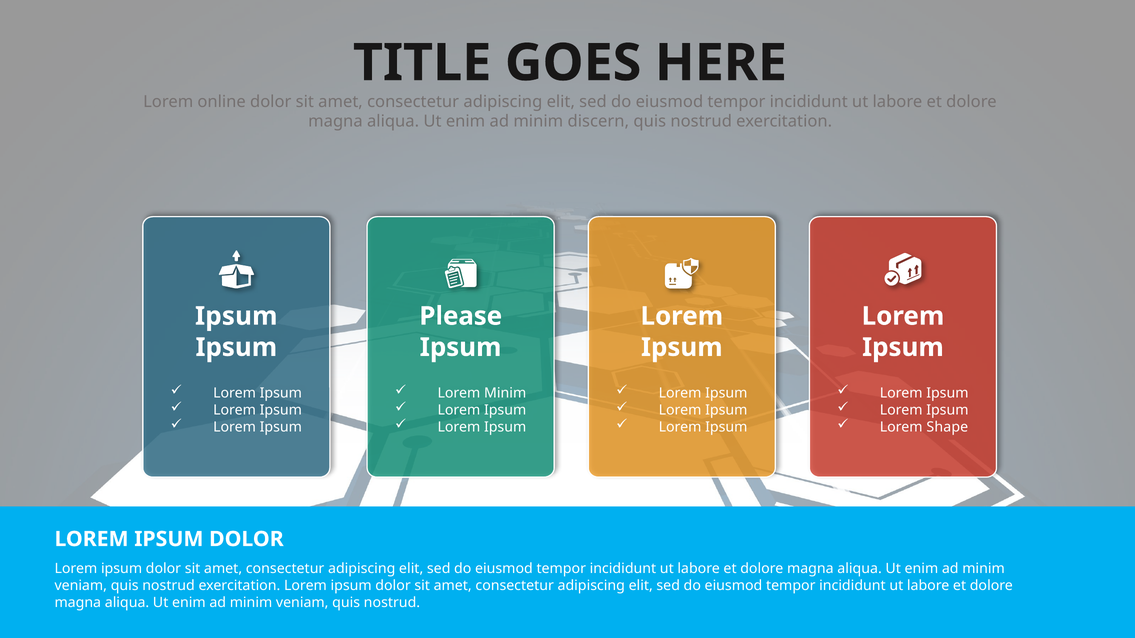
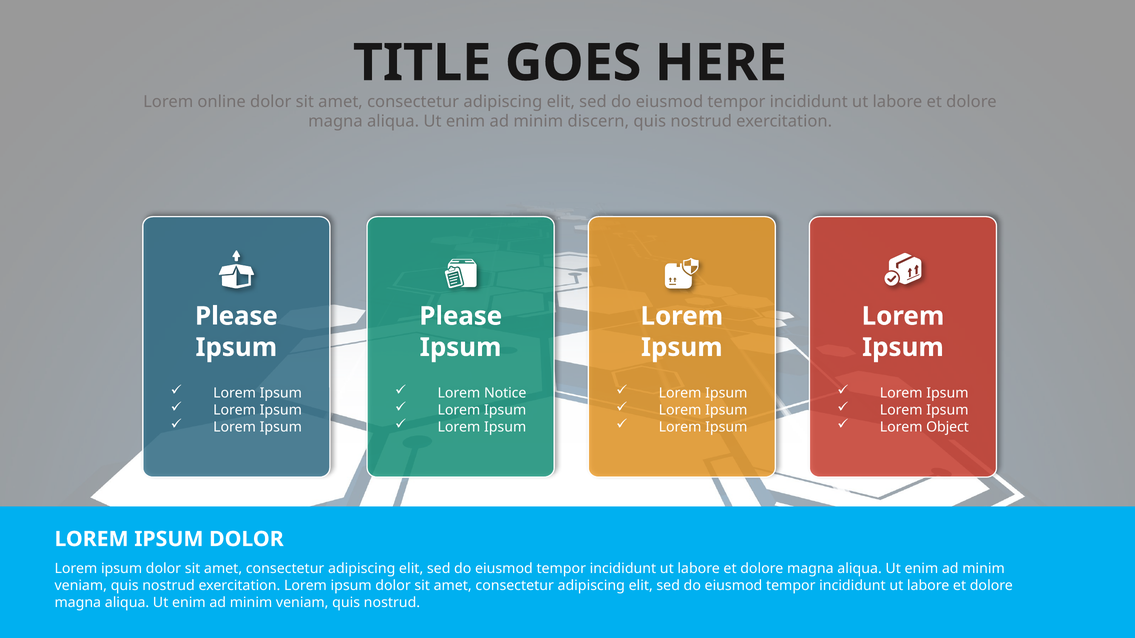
Ipsum at (236, 316): Ipsum -> Please
Lorem Minim: Minim -> Notice
Shape: Shape -> Object
